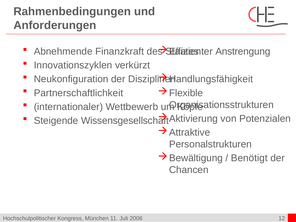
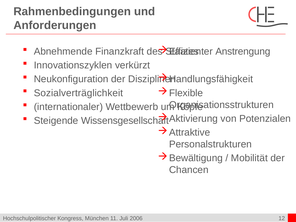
Partnerschaftlichkeit: Partnerschaftlichkeit -> Sozialverträglichkeit
Benötigt: Benötigt -> Mobilität
